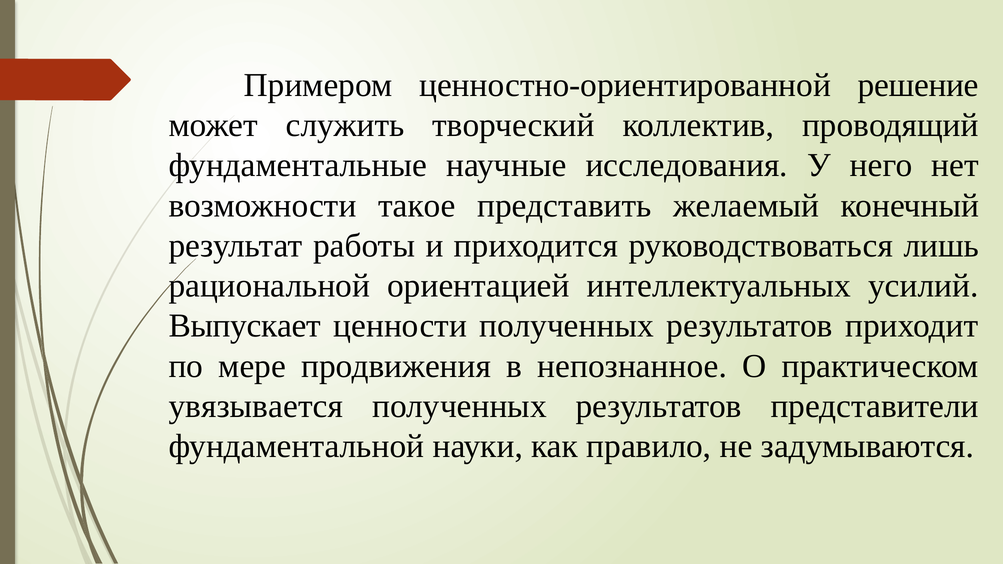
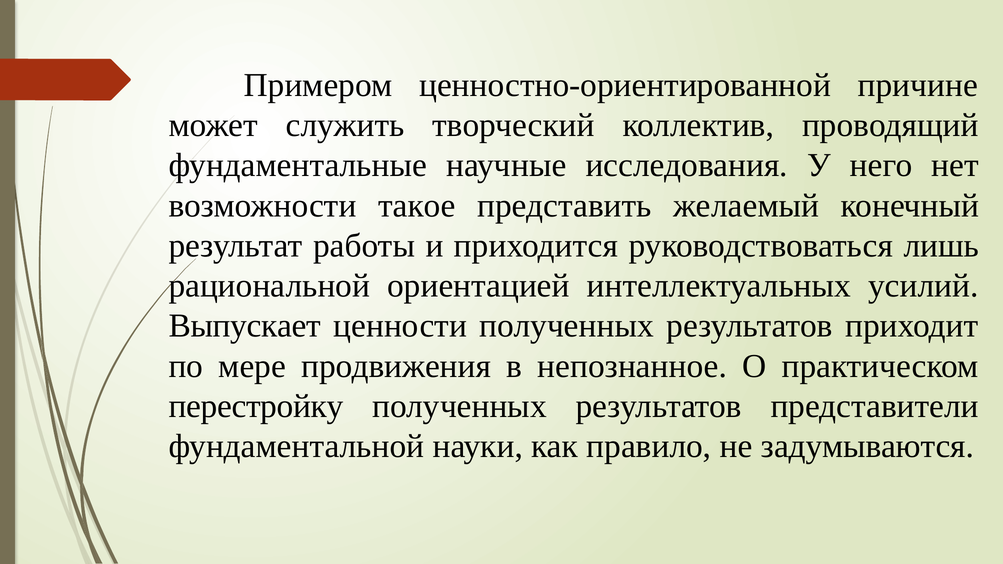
решение: решение -> причине
увязывается: увязывается -> перестройку
